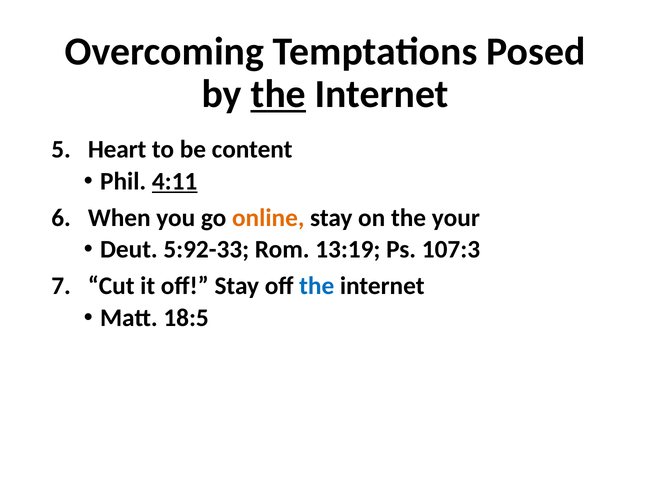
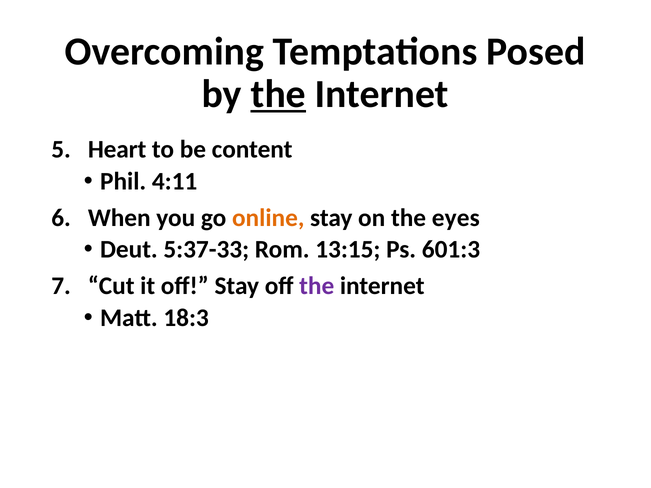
4:11 underline: present -> none
your: your -> eyes
5:92-33: 5:92-33 -> 5:37-33
13:19: 13:19 -> 13:15
107:3: 107:3 -> 601:3
the at (317, 286) colour: blue -> purple
18:5: 18:5 -> 18:3
